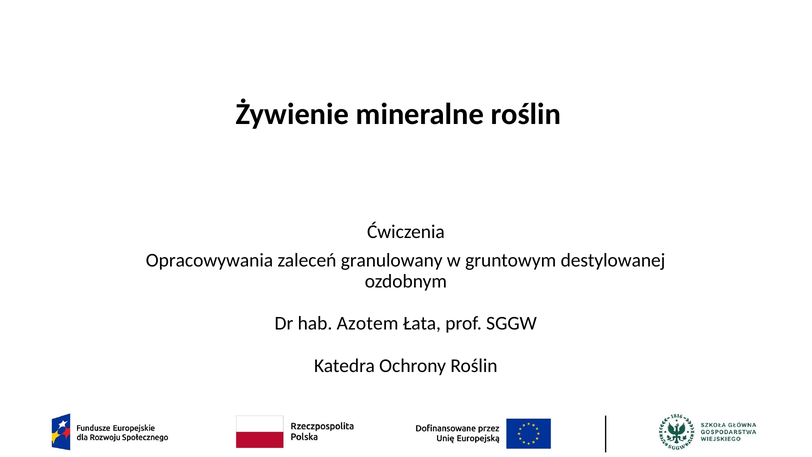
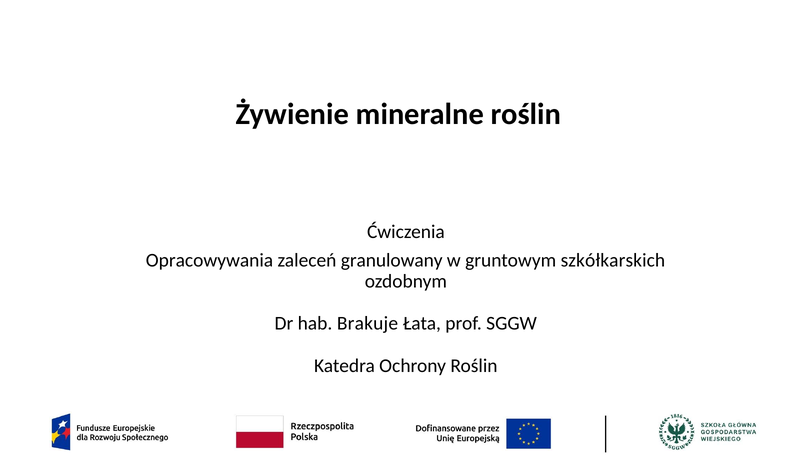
destylowanej: destylowanej -> szkółkarskich
Azotem: Azotem -> Brakuje
